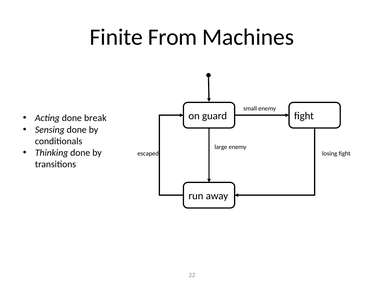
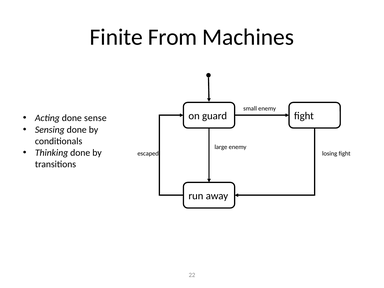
break: break -> sense
